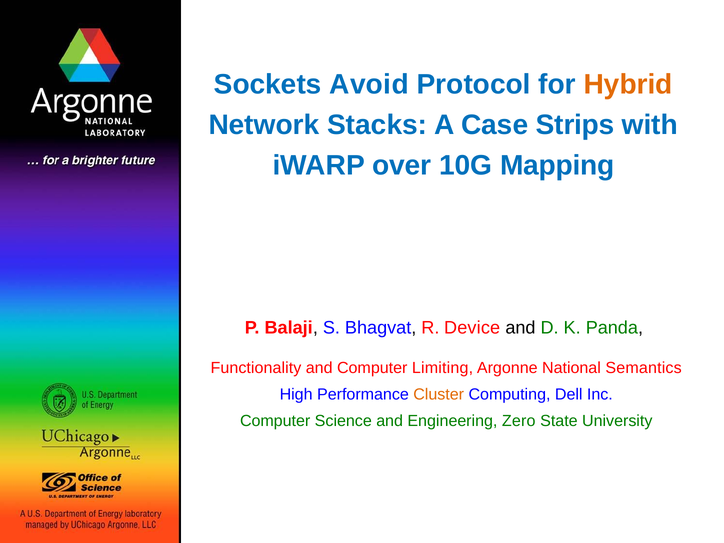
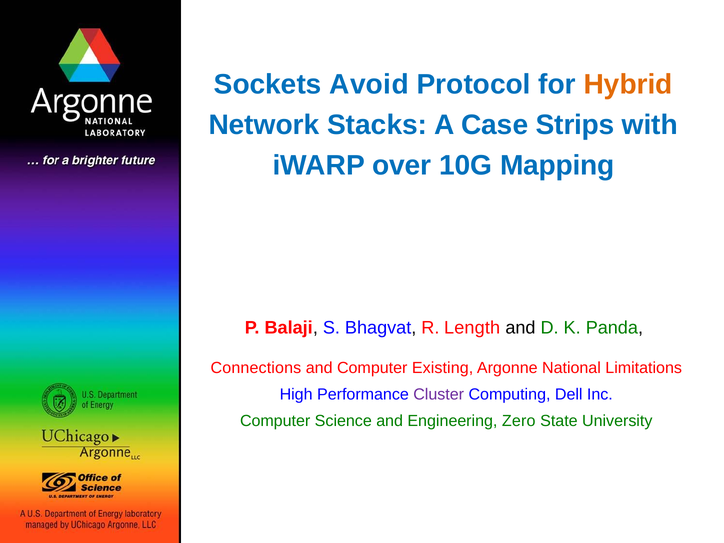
Device: Device -> Length
Functionality: Functionality -> Connections
Limiting: Limiting -> Existing
Semantics: Semantics -> Limitations
Cluster colour: orange -> purple
